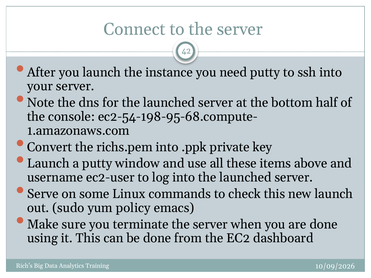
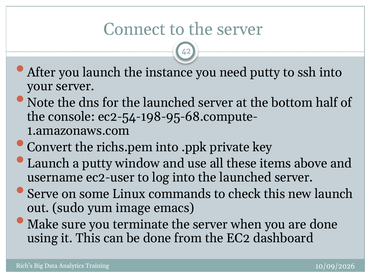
policy: policy -> image
